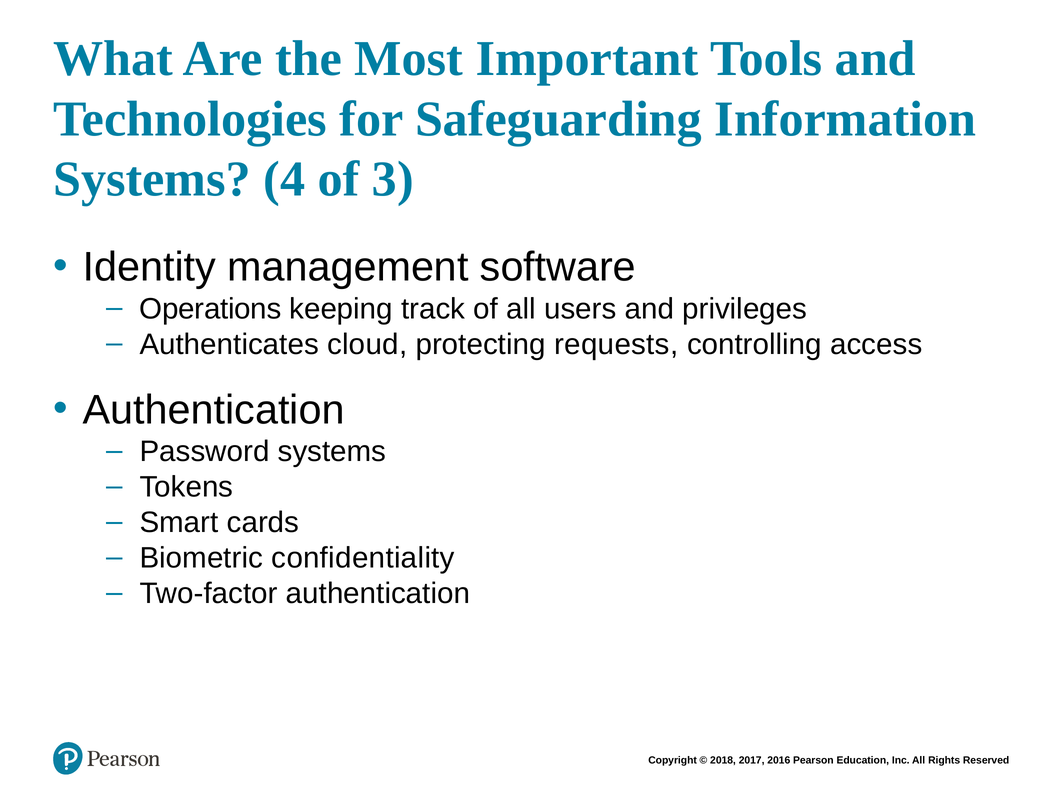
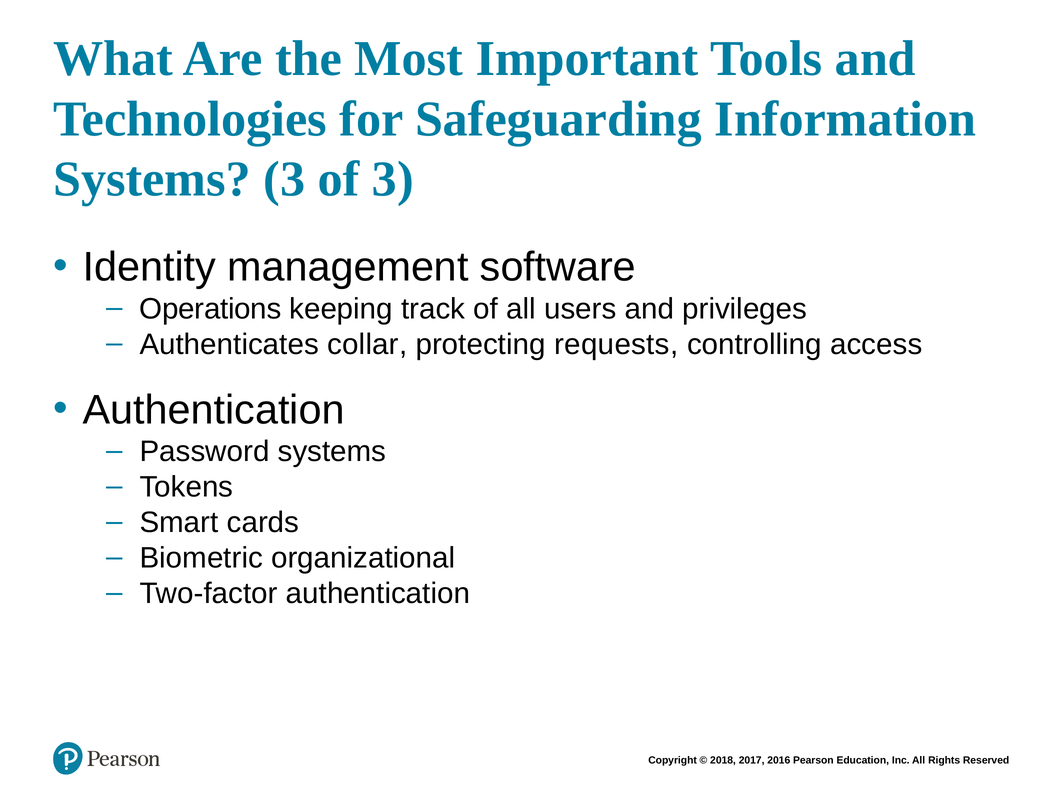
Systems 4: 4 -> 3
cloud: cloud -> collar
confidentiality: confidentiality -> organizational
